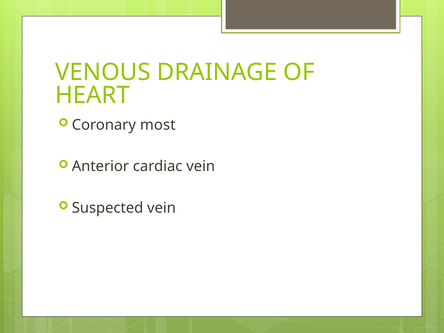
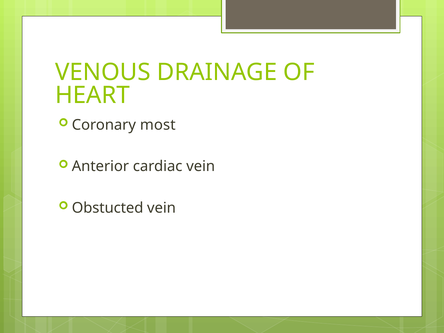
Suspected: Suspected -> Obstucted
